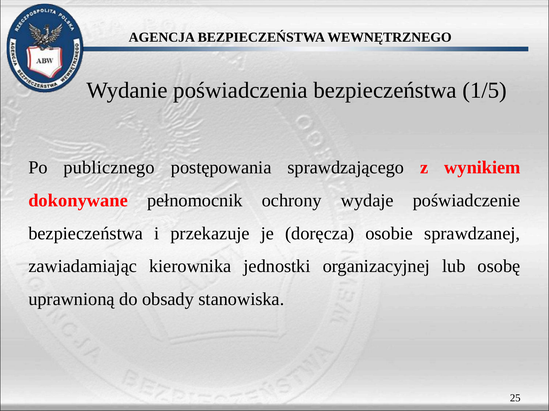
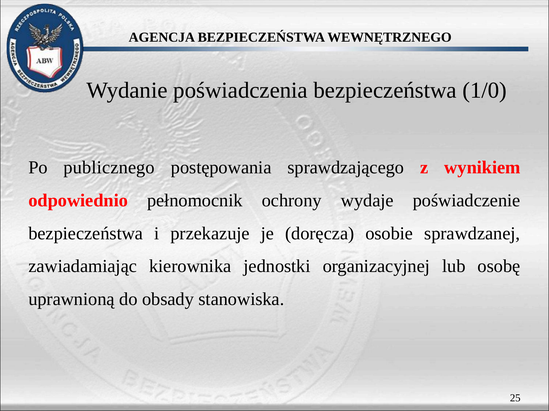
1/5: 1/5 -> 1/0
dokonywane: dokonywane -> odpowiednio
